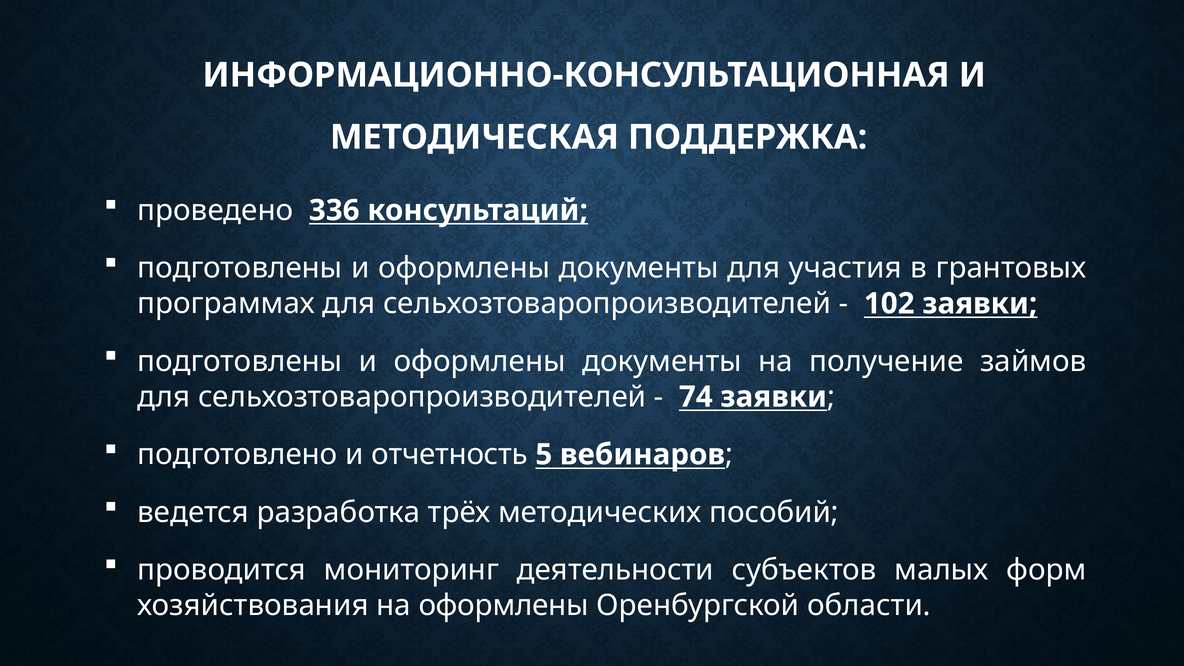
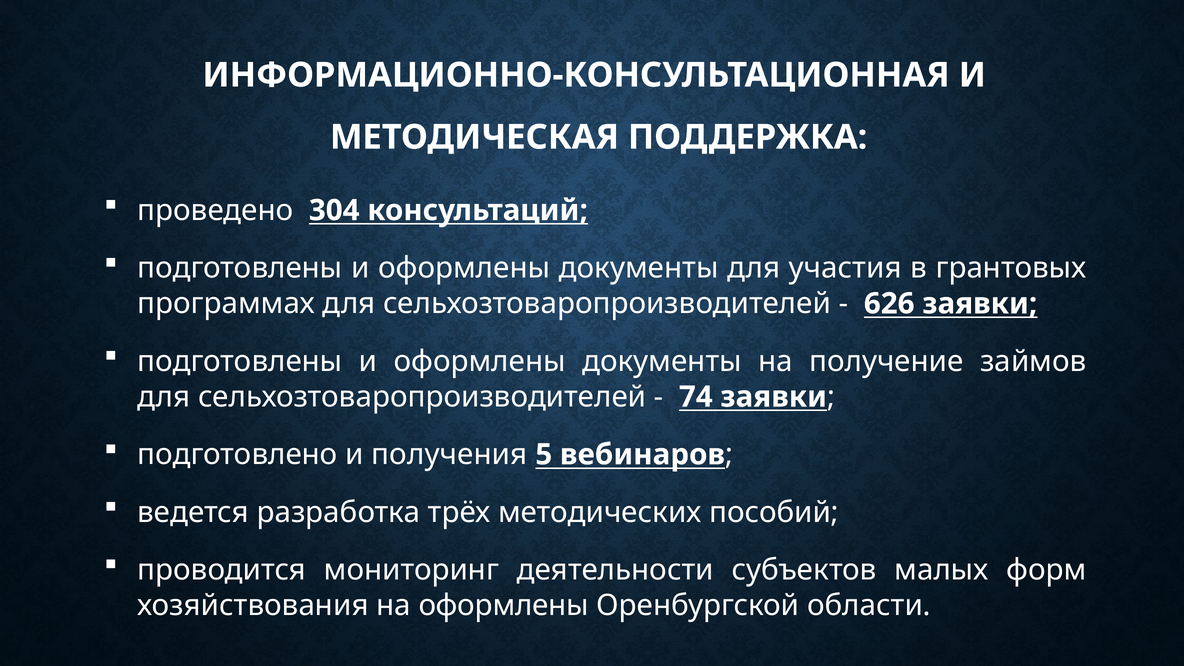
336: 336 -> 304
102: 102 -> 626
отчетность: отчетность -> получения
